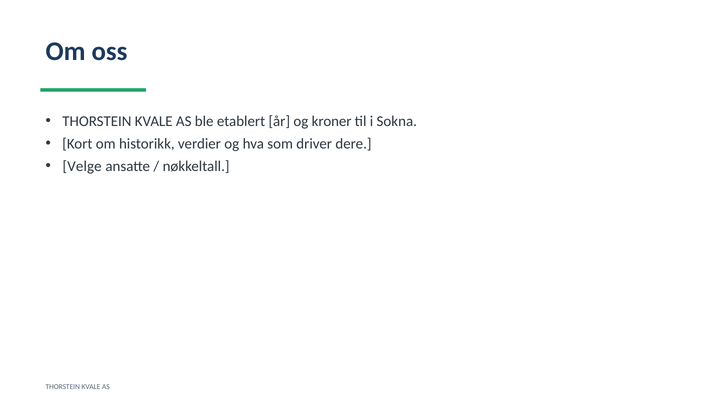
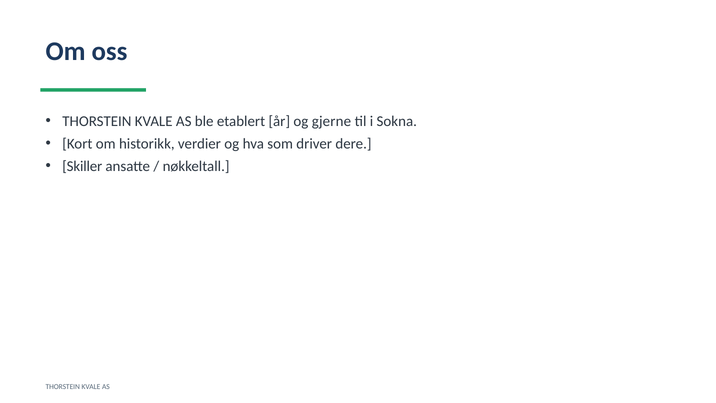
kroner: kroner -> gjerne
Velge: Velge -> Skiller
